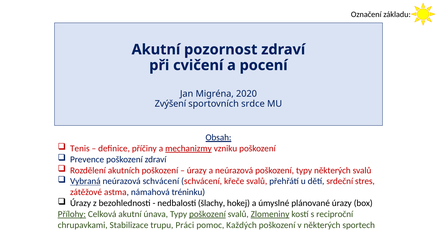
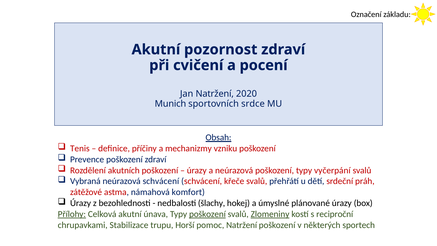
Jan Migréna: Migréna -> Natržení
Zvýšení: Zvýšení -> Munich
mechanizmy underline: present -> none
typy některých: některých -> vyčerpání
Vybraná underline: present -> none
stres: stres -> práh
tréninku: tréninku -> komfort
Práci: Práci -> Horší
pomoc Každých: Každých -> Natržení
